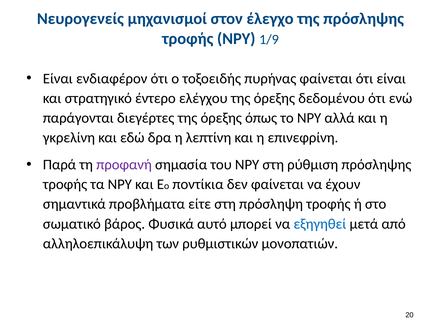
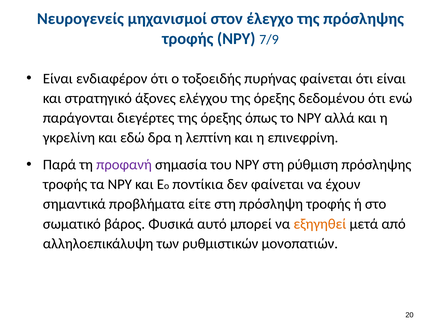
1/9: 1/9 -> 7/9
έντερο: έντερο -> άξονες
εξηγηθεί colour: blue -> orange
